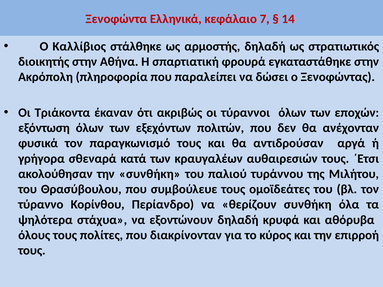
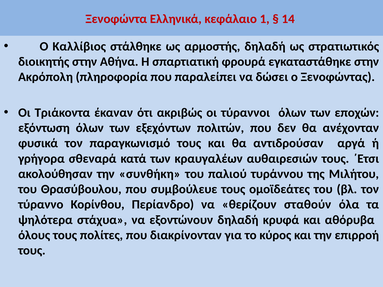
7: 7 -> 1
θερίζουν συνθήκη: συνθήκη -> σταθούν
